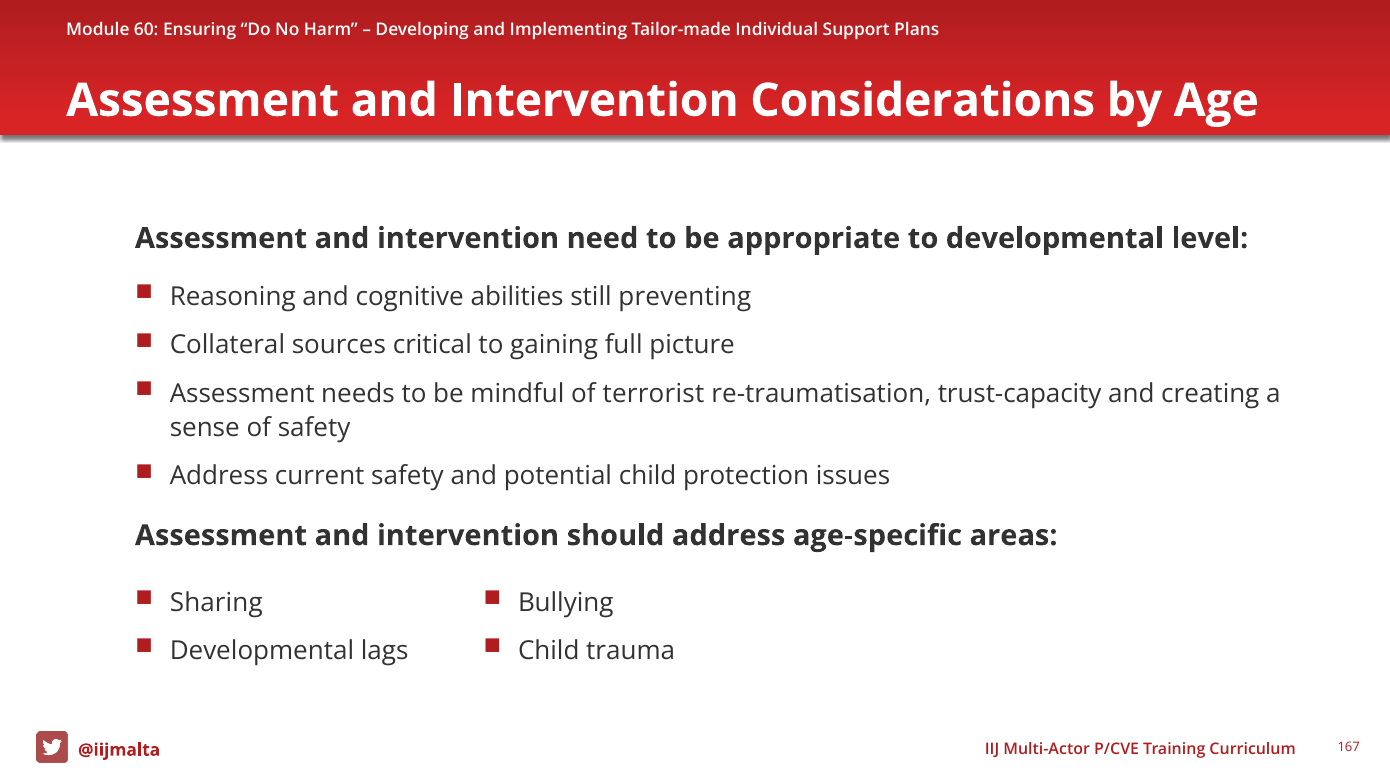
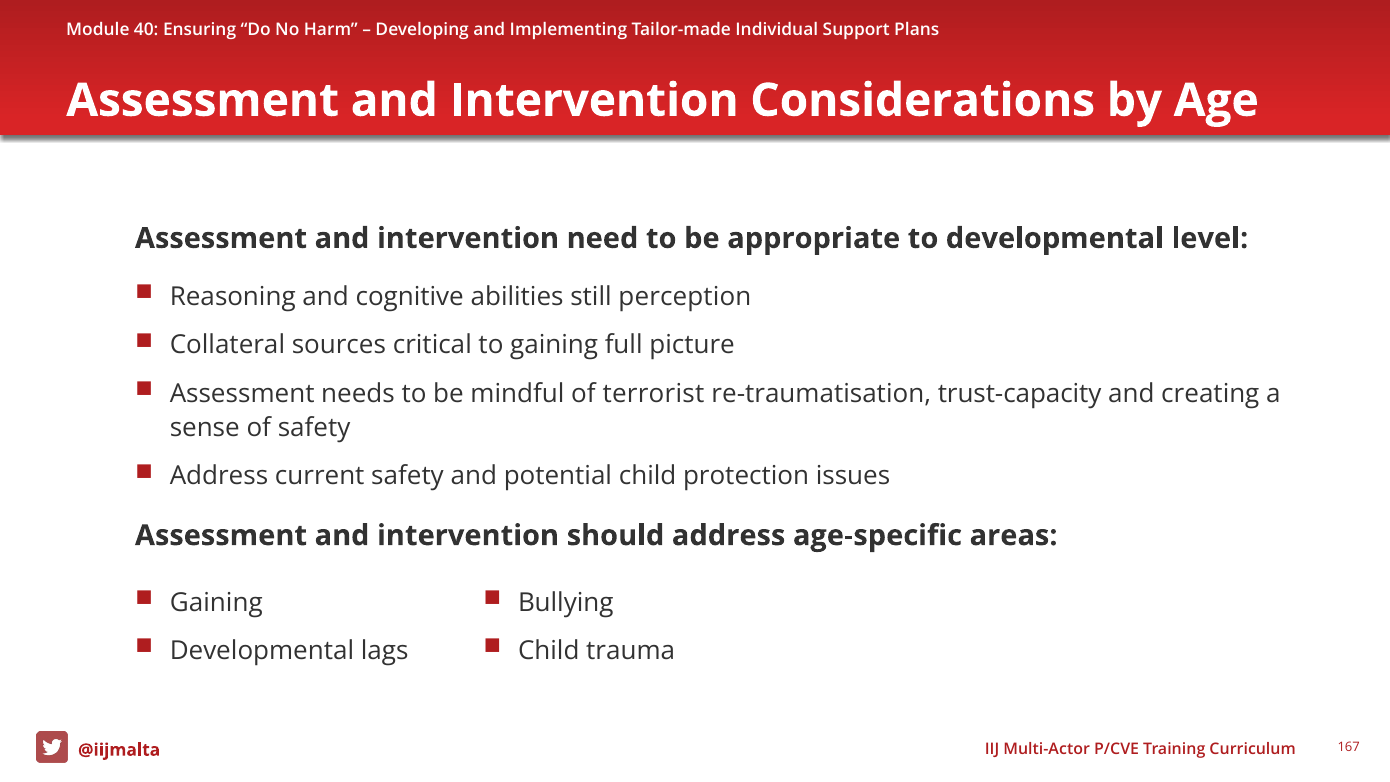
60: 60 -> 40
preventing: preventing -> perception
Sharing at (216, 602): Sharing -> Gaining
